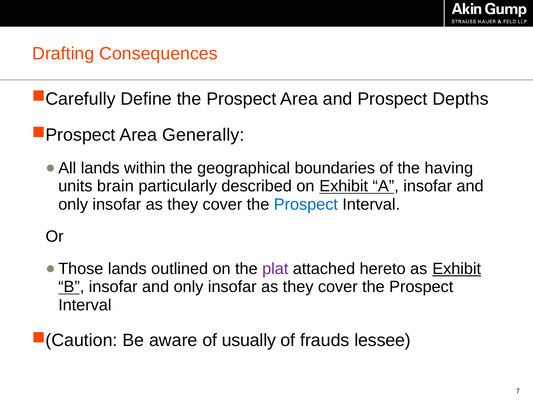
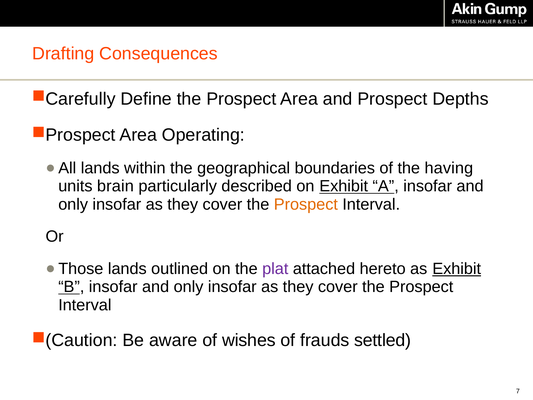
Generally: Generally -> Operating
Prospect at (306, 204) colour: blue -> orange
usually: usually -> wishes
lessee: lessee -> settled
